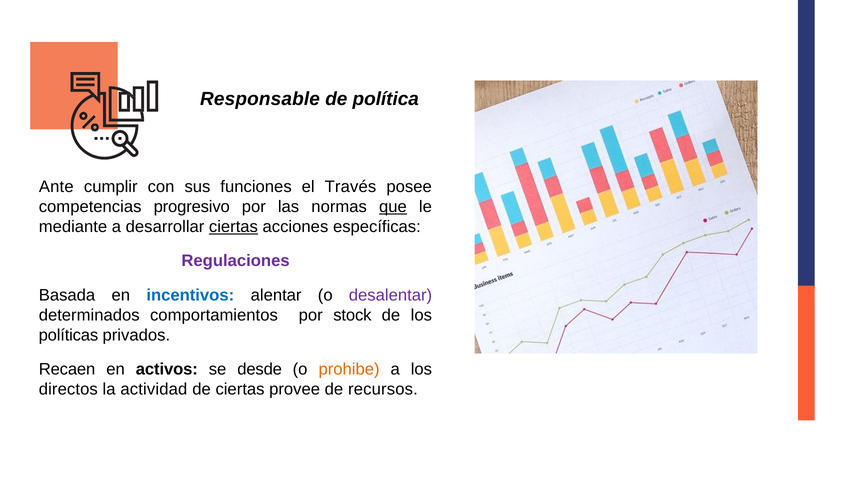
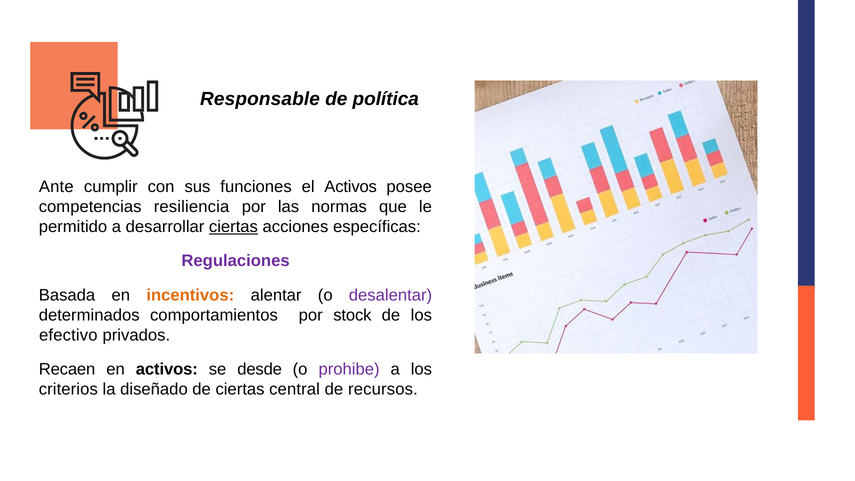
el Través: Través -> Activos
progresivo: progresivo -> resiliencia
que underline: present -> none
mediante: mediante -> permitido
incentivos colour: blue -> orange
políticas: políticas -> efectivo
prohibe colour: orange -> purple
directos: directos -> criterios
actividad: actividad -> diseñado
provee: provee -> central
